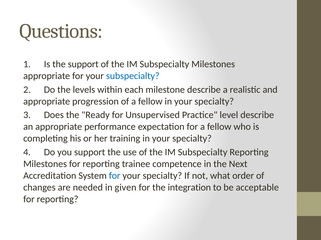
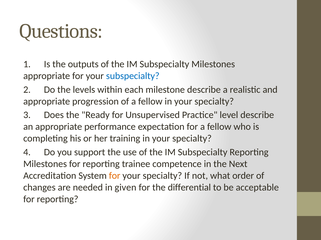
the support: support -> outputs
for at (115, 176) colour: blue -> orange
integration: integration -> differential
